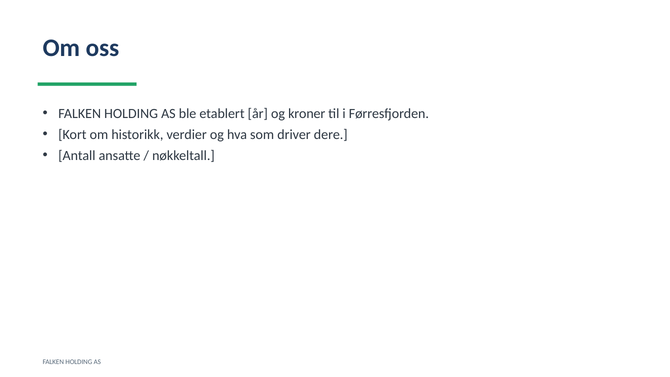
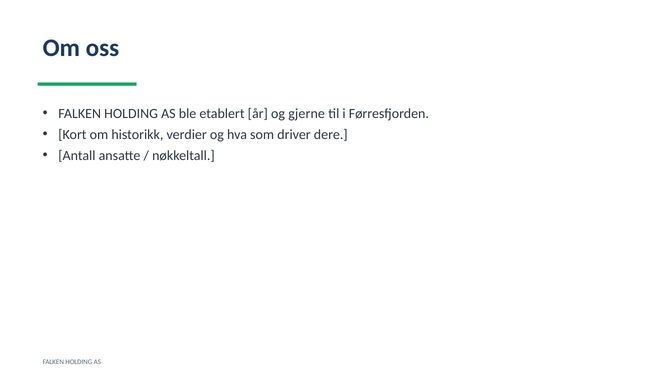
kroner: kroner -> gjerne
